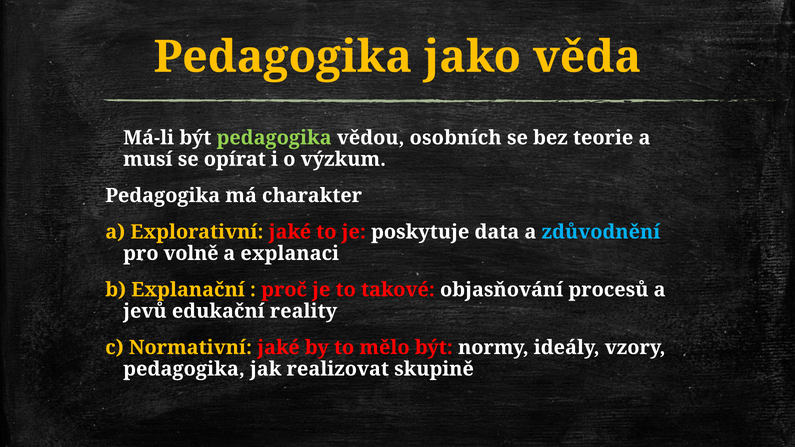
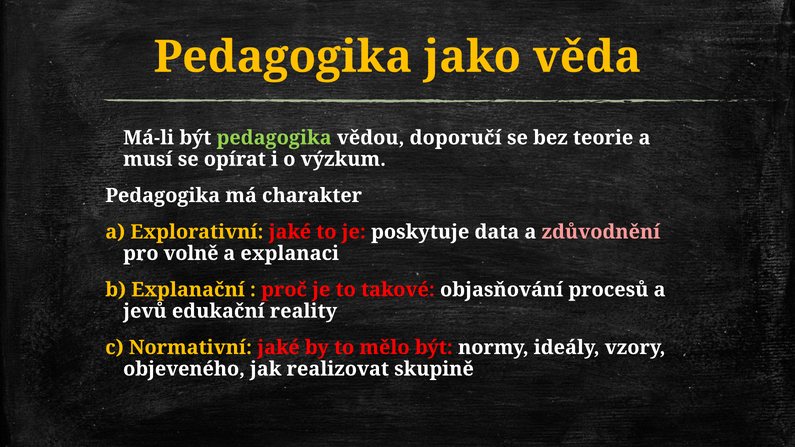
osobních: osobních -> doporučí
zdůvodnění colour: light blue -> pink
pedagogika at (184, 369): pedagogika -> objeveného
